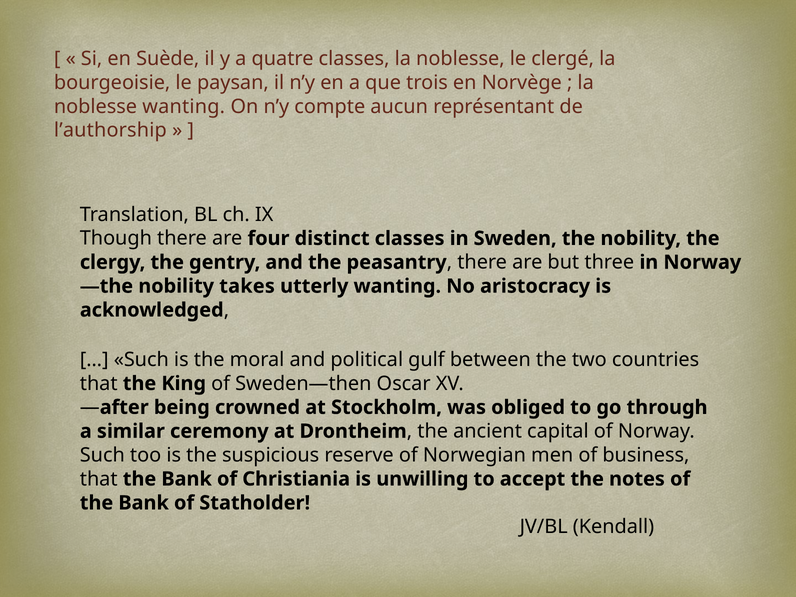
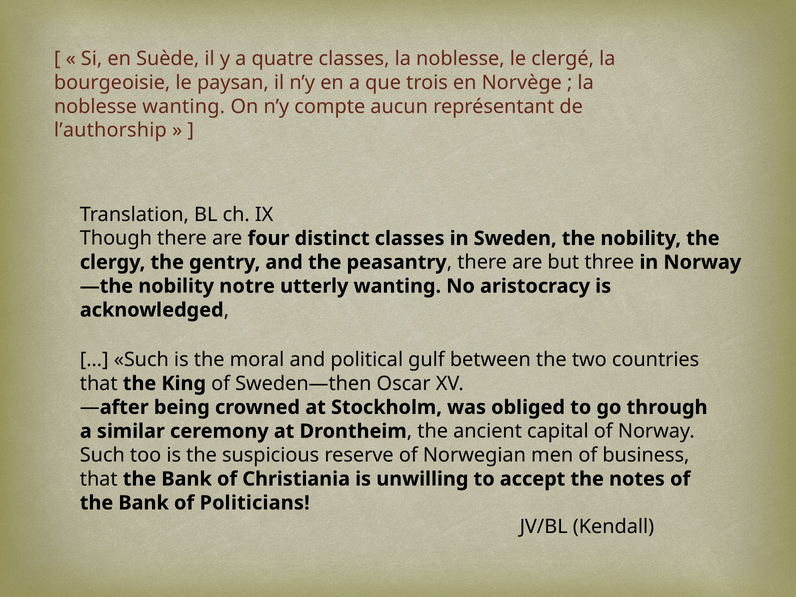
takes: takes -> notre
Statholder: Statholder -> Politicians
